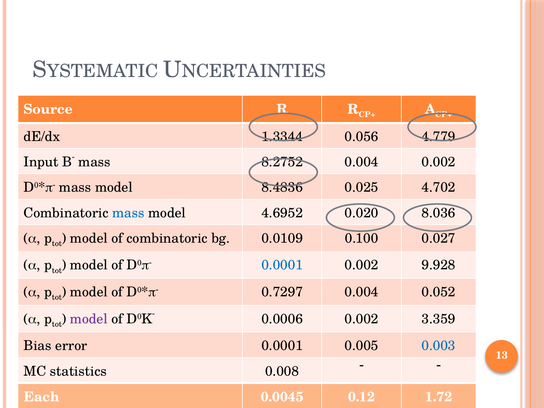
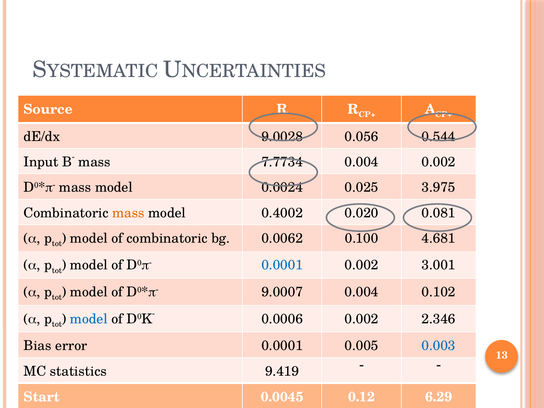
1.3344: 1.3344 -> 9.0028
4.779: 4.779 -> 0.544
8.2752: 8.2752 -> 7.7734
8.4836: 8.4836 -> 0.0024
4.702: 4.702 -> 3.975
mass at (128, 213) colour: blue -> orange
4.6952: 4.6952 -> 0.4002
8.036: 8.036 -> 0.081
0.0109: 0.0109 -> 0.0062
0.027: 0.027 -> 4.681
9.928: 9.928 -> 3.001
0.7297: 0.7297 -> 9.0007
0.052: 0.052 -> 0.102
model at (89, 319) colour: purple -> blue
3.359: 3.359 -> 2.346
0.008: 0.008 -> 9.419
Each: Each -> Start
1.72: 1.72 -> 6.29
